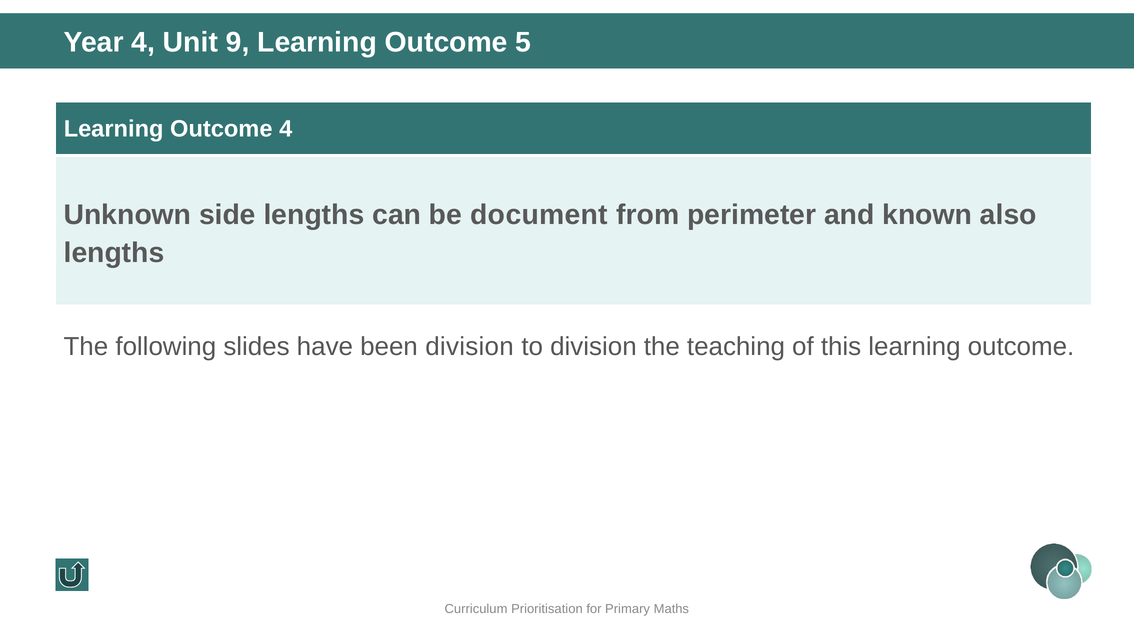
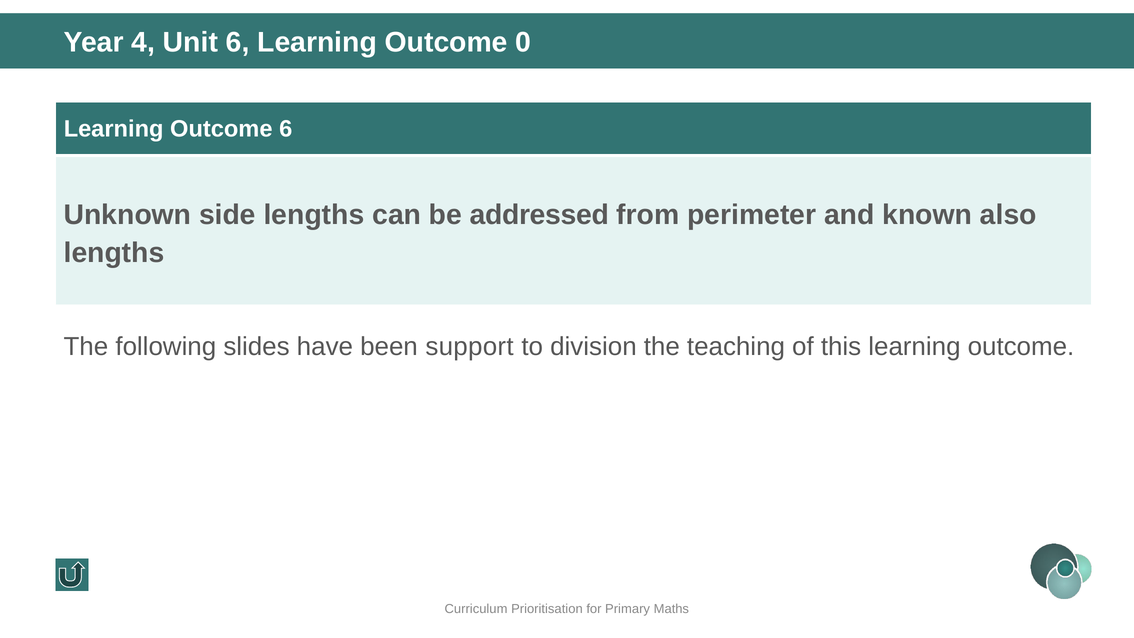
Unit 9: 9 -> 6
5: 5 -> 0
Outcome 4: 4 -> 6
document: document -> addressed
been division: division -> support
